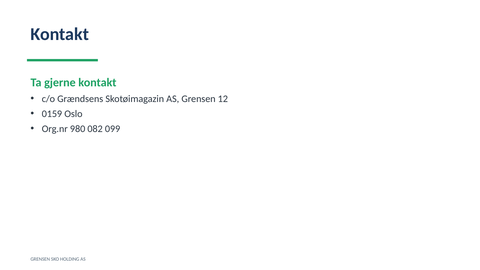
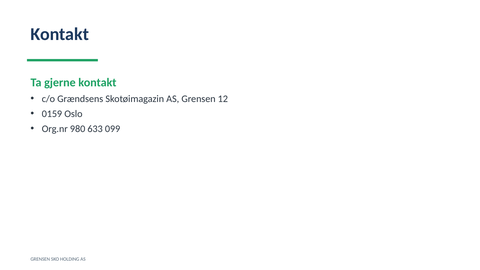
082: 082 -> 633
